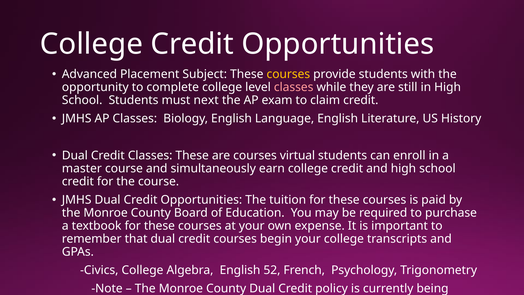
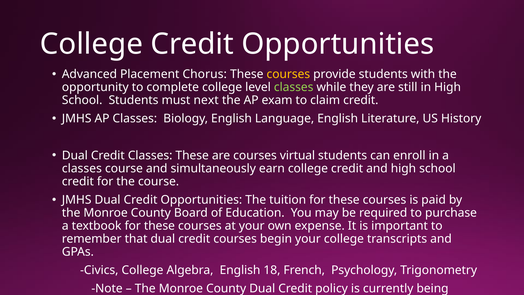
Subject: Subject -> Chorus
classes at (294, 87) colour: pink -> light green
master at (82, 168): master -> classes
52: 52 -> 18
